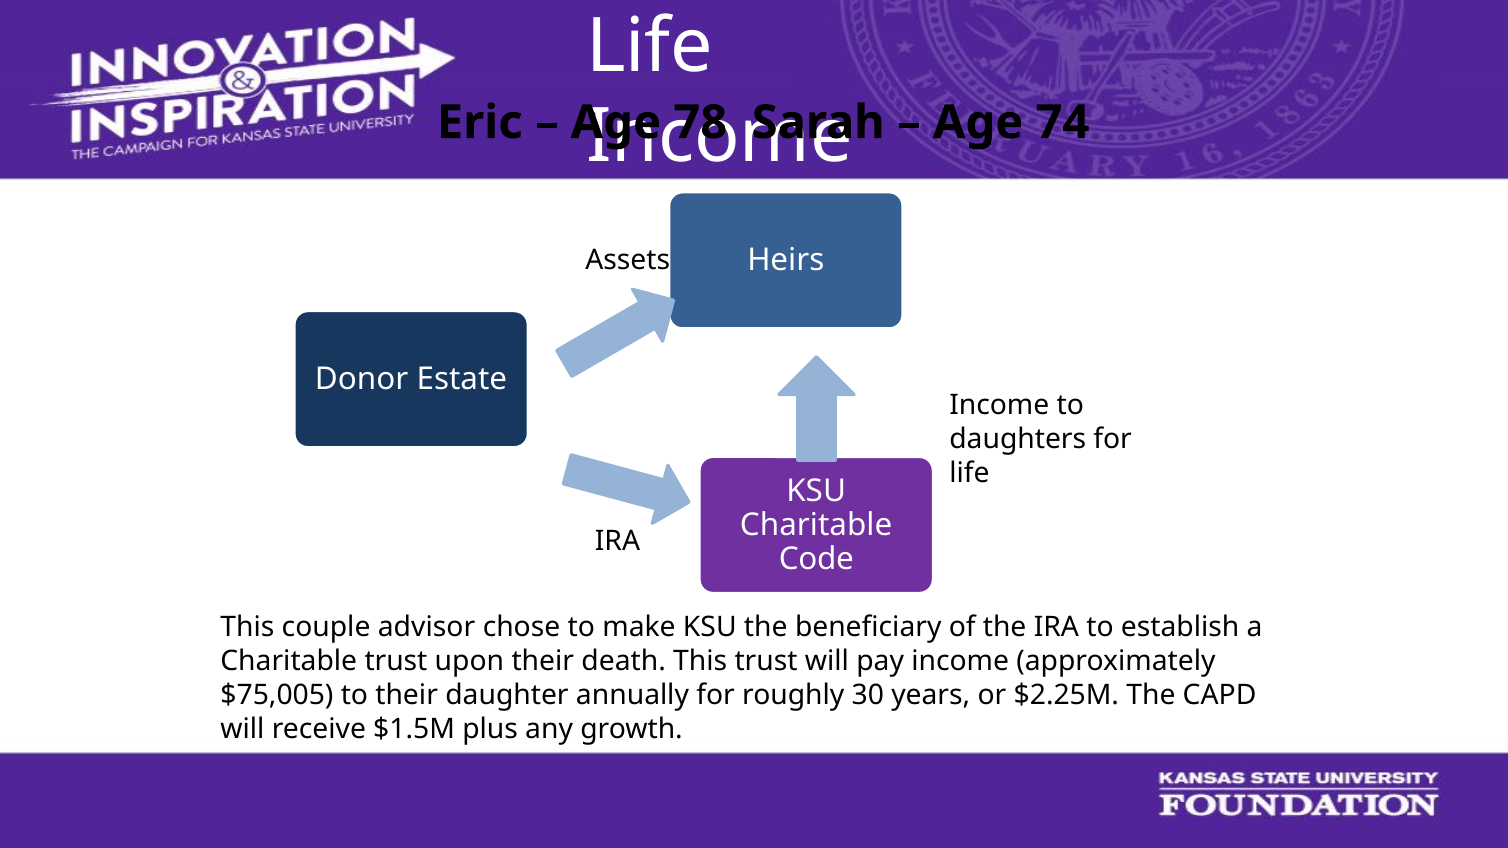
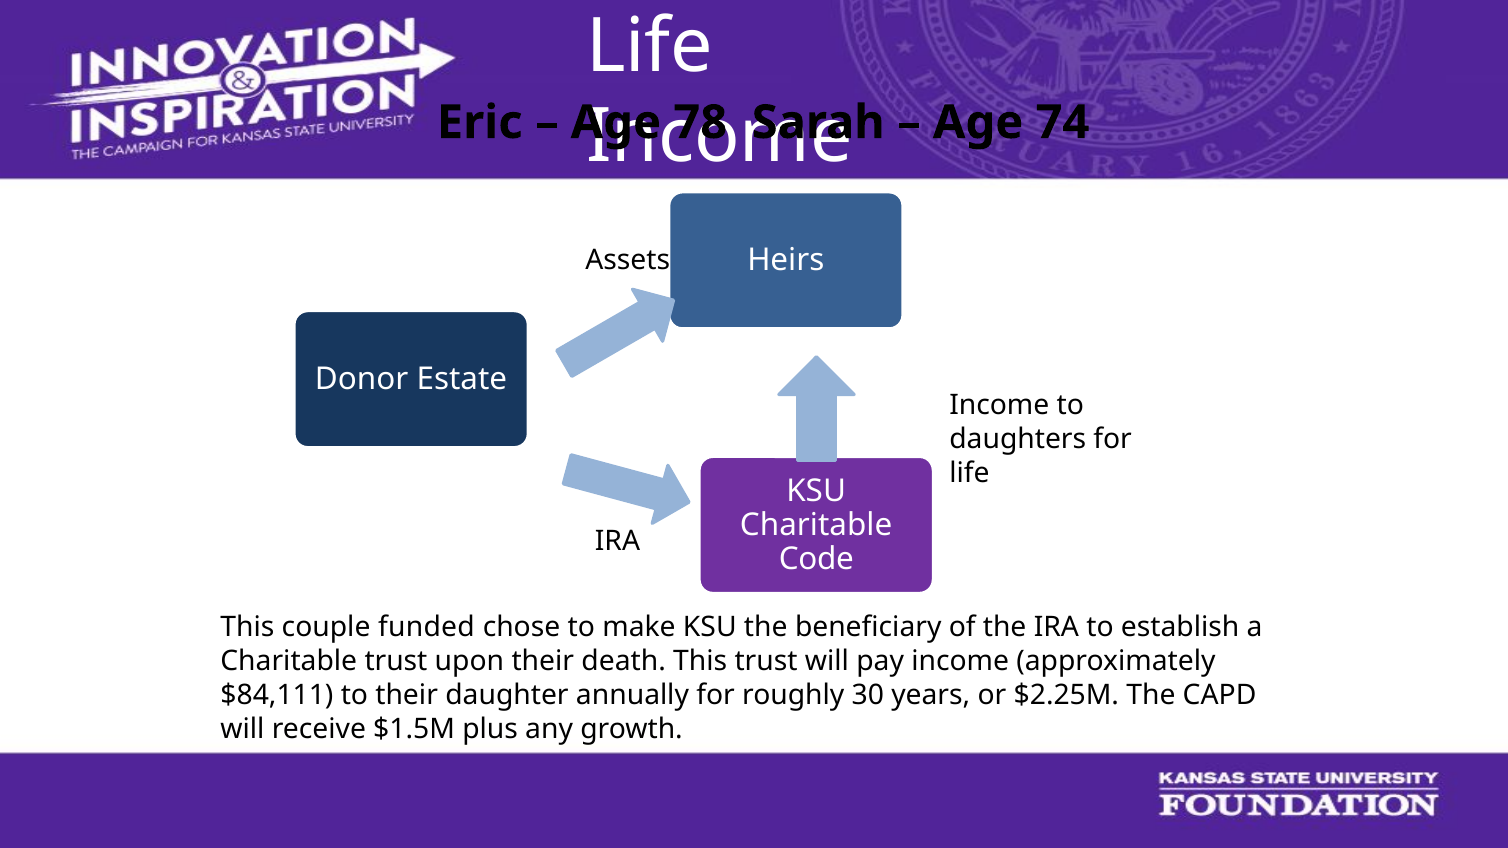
advisor: advisor -> funded
$75,005: $75,005 -> $84,111
